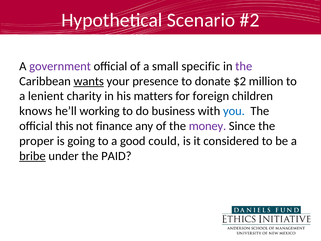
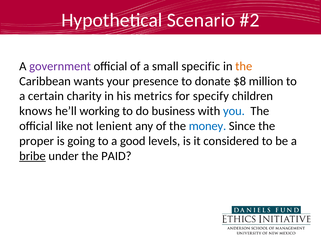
the at (244, 66) colour: purple -> orange
wants underline: present -> none
$2: $2 -> $8
lenient: lenient -> certain
matters: matters -> metrics
foreign: foreign -> specify
this: this -> like
finance: finance -> lenient
money colour: purple -> blue
could: could -> levels
